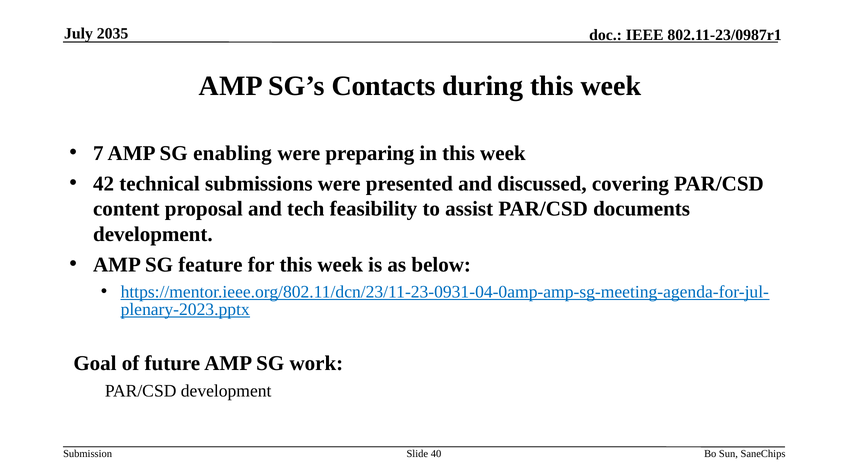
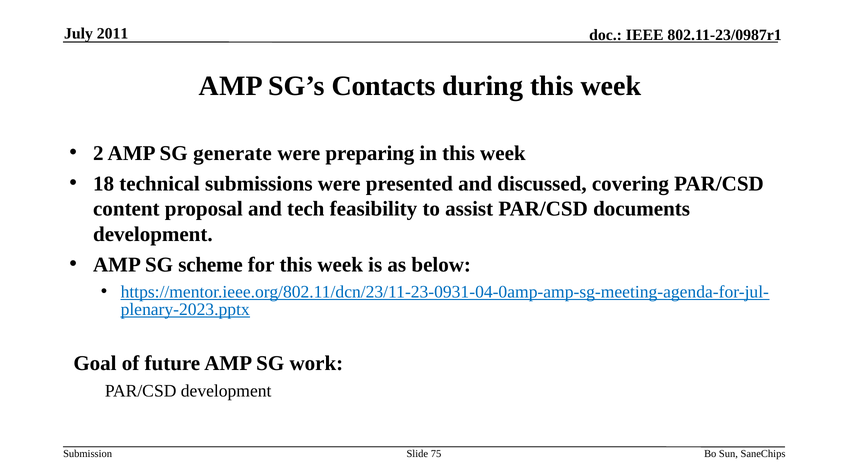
2035: 2035 -> 2011
7: 7 -> 2
enabling: enabling -> generate
42: 42 -> 18
feature: feature -> scheme
40: 40 -> 75
